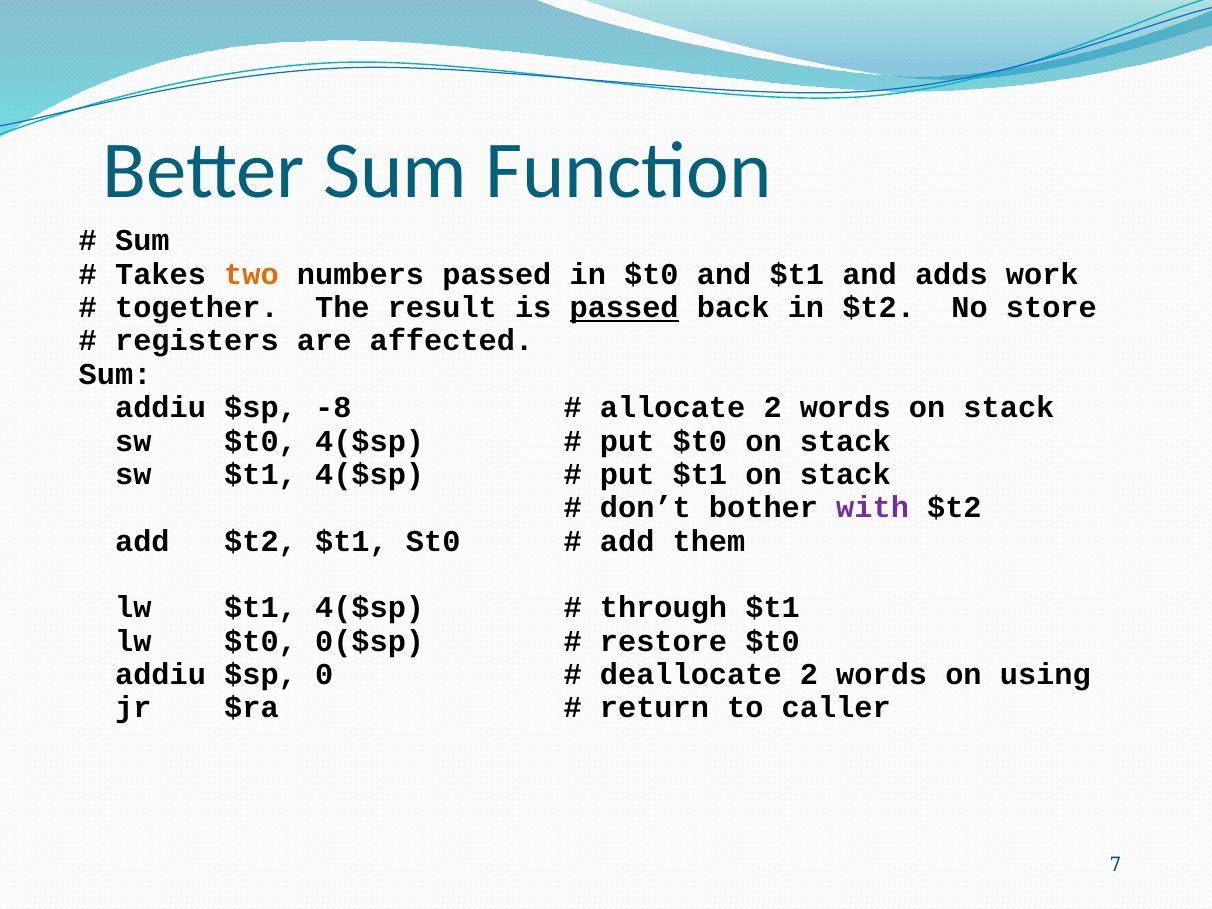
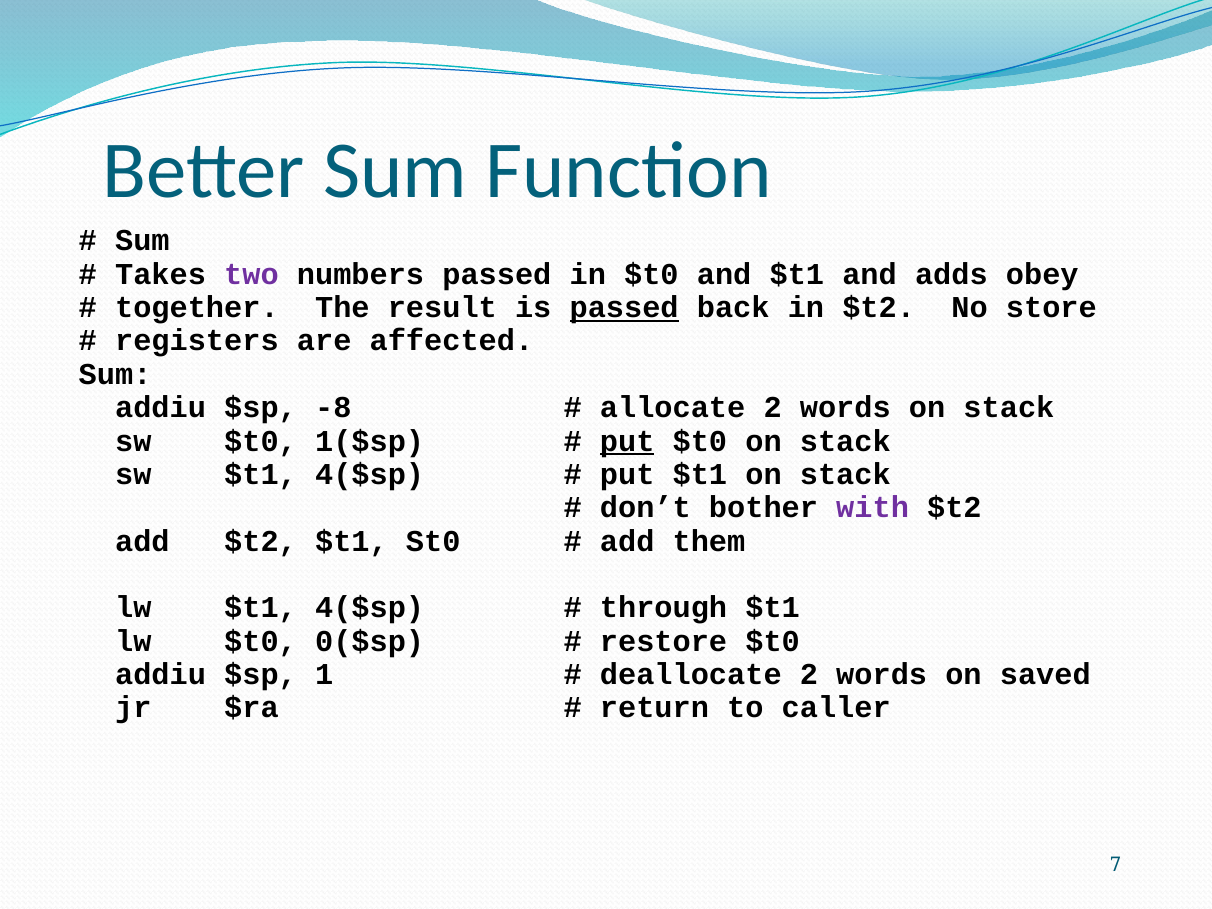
two colour: orange -> purple
work: work -> obey
$t0 4($sp: 4($sp -> 1($sp
put at (627, 441) underline: none -> present
0: 0 -> 1
using: using -> saved
